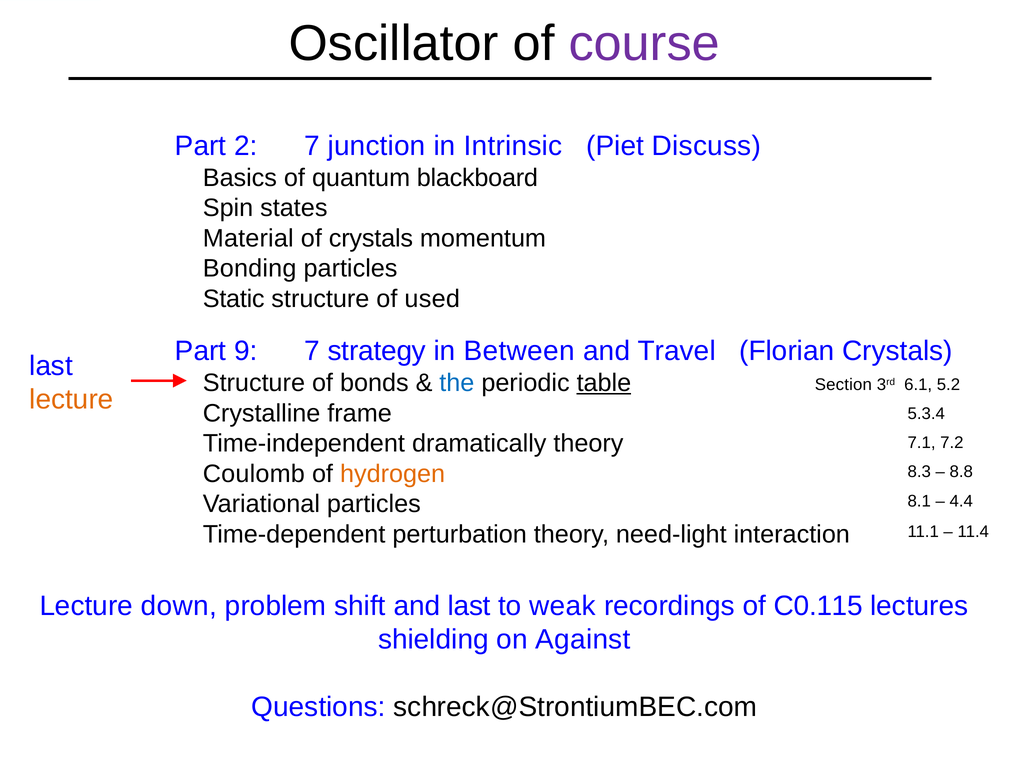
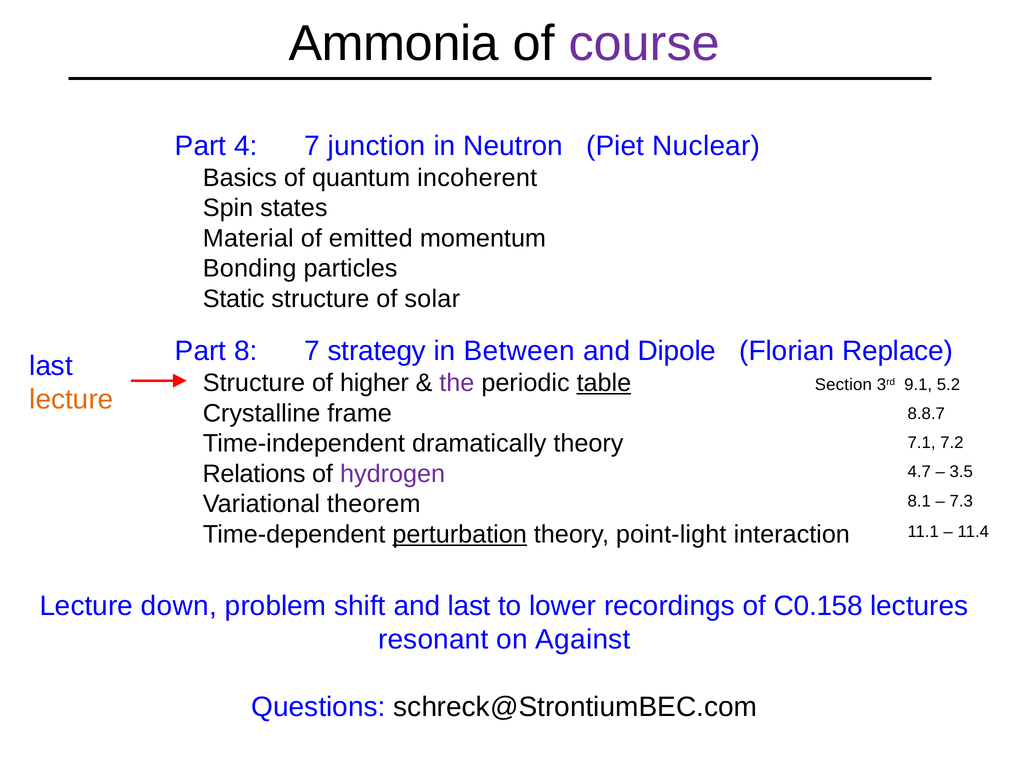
Oscillator: Oscillator -> Ammonia
2: 2 -> 4
Intrinsic: Intrinsic -> Neutron
Discuss: Discuss -> Nuclear
blackboard: blackboard -> incoherent
of crystals: crystals -> emitted
used: used -> solar
9: 9 -> 8
Travel: Travel -> Dipole
Florian Crystals: Crystals -> Replace
bonds: bonds -> higher
the colour: blue -> purple
6.1: 6.1 -> 9.1
5.3.4: 5.3.4 -> 8.8.7
Coulomb: Coulomb -> Relations
hydrogen colour: orange -> purple
8.3: 8.3 -> 4.7
8.8: 8.8 -> 3.5
Variational particles: particles -> theorem
4.4: 4.4 -> 7.3
perturbation underline: none -> present
need-light: need-light -> point-light
weak: weak -> lower
C0.115: C0.115 -> C0.158
shielding: shielding -> resonant
